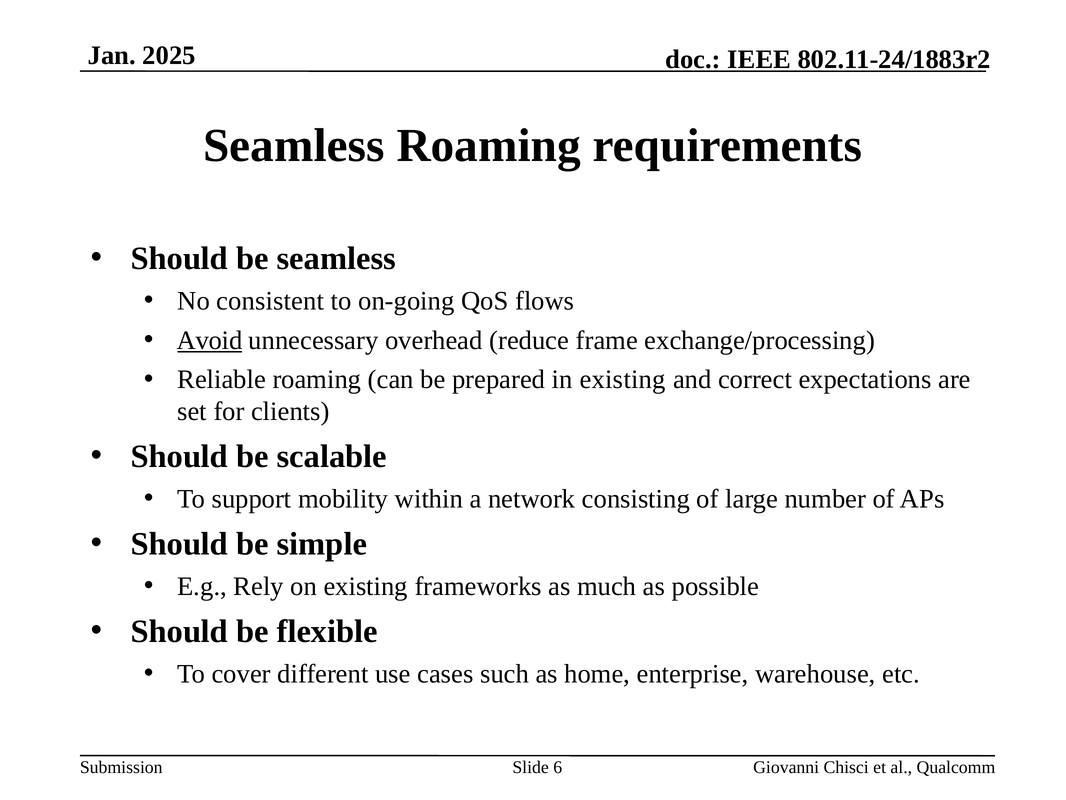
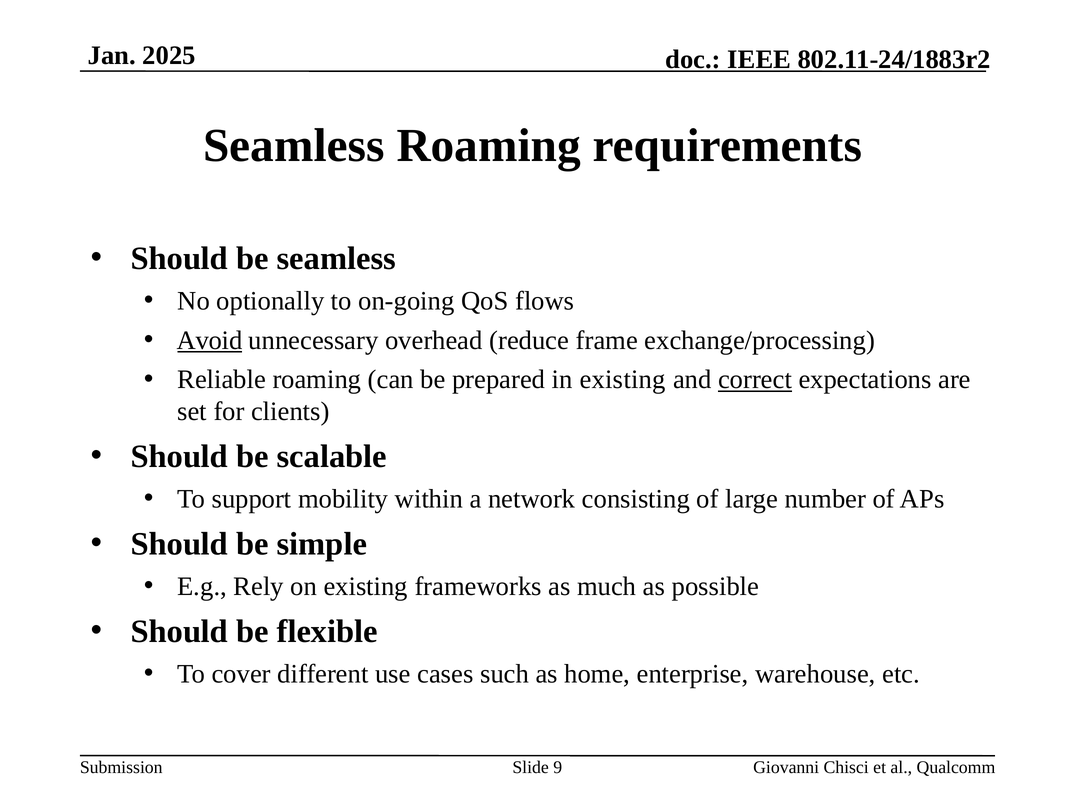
consistent: consistent -> optionally
correct underline: none -> present
6: 6 -> 9
